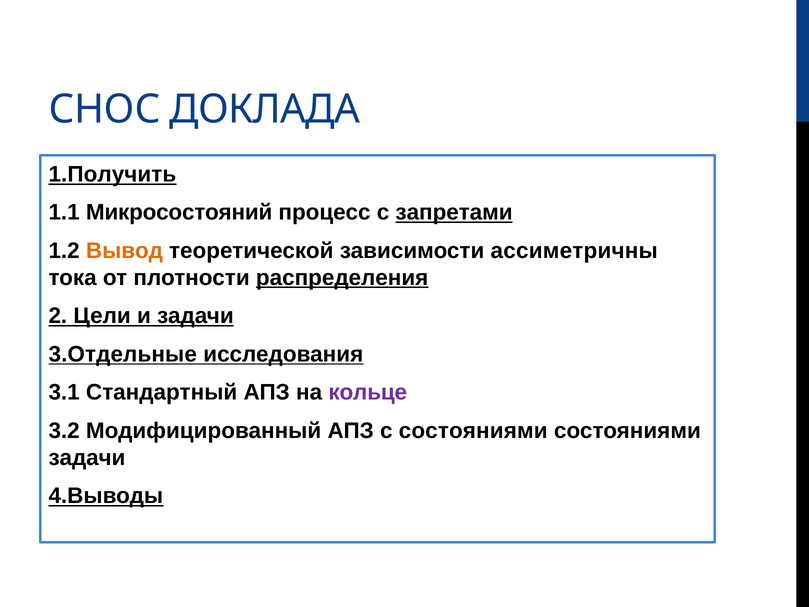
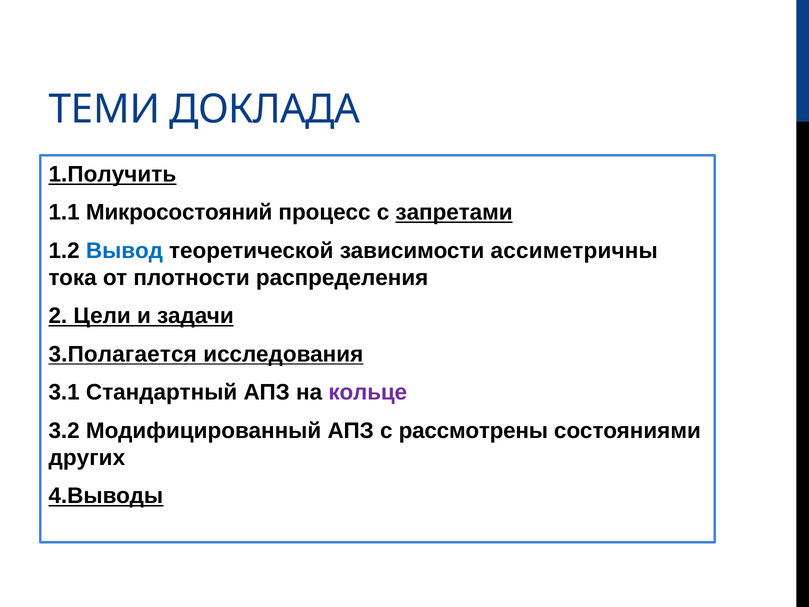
СНОС: СНОС -> ТЕМИ
Вывод colour: orange -> blue
распределения underline: present -> none
3.Отдельные: 3.Отдельные -> 3.Полагается
с состояниями: состояниями -> рассмотрены
задачи at (87, 457): задачи -> других
